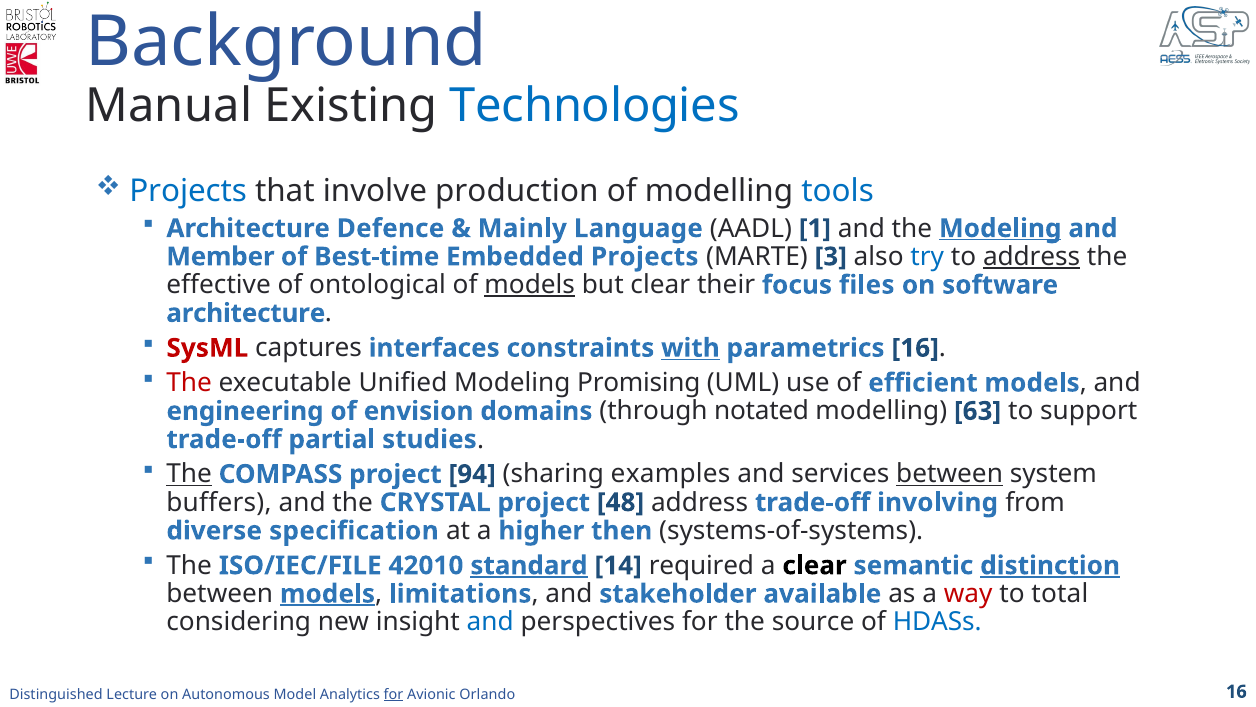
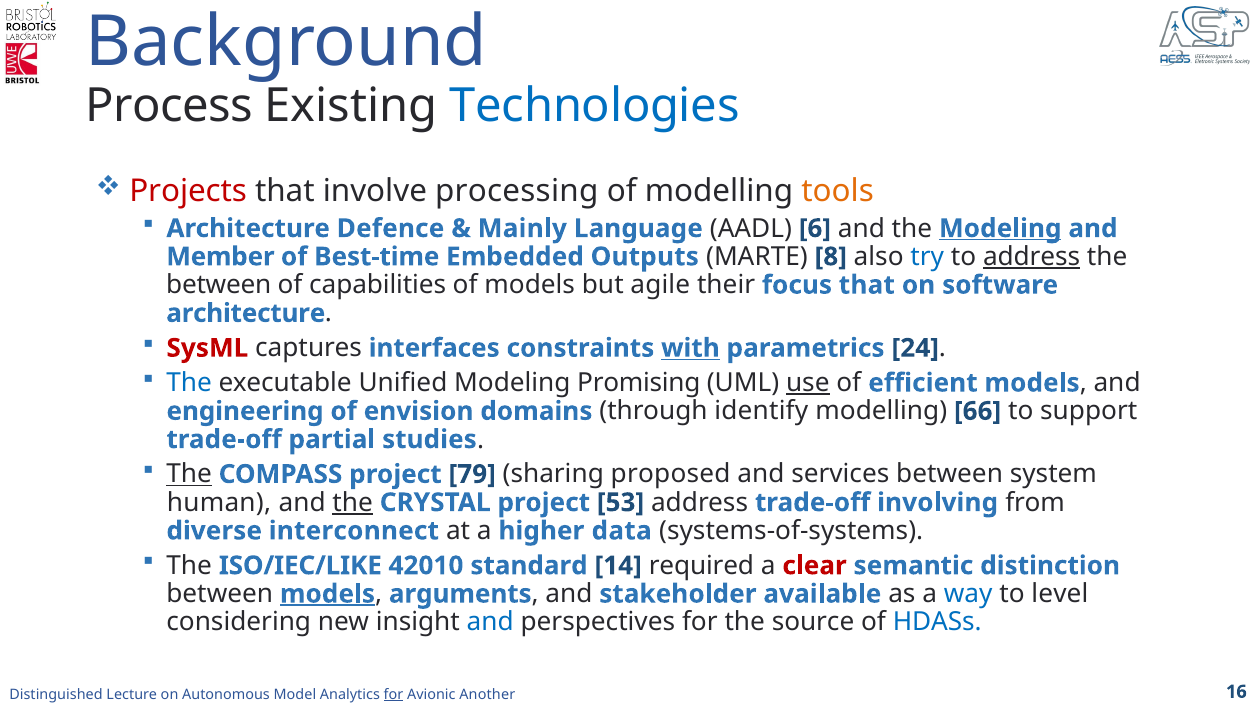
Manual: Manual -> Process
Projects at (188, 191) colour: blue -> red
production: production -> processing
tools colour: blue -> orange
1: 1 -> 6
Embedded Projects: Projects -> Outputs
3: 3 -> 8
effective at (219, 285): effective -> between
ontological: ontological -> capabilities
models at (530, 285) underline: present -> none
but clear: clear -> agile
focus files: files -> that
parametrics 16: 16 -> 24
The at (189, 383) colour: red -> blue
use underline: none -> present
notated: notated -> identify
63: 63 -> 66
94: 94 -> 79
examples: examples -> proposed
between at (950, 474) underline: present -> none
buffers: buffers -> human
the at (353, 502) underline: none -> present
48: 48 -> 53
specification: specification -> interconnect
then: then -> data
ISO/IEC/FILE: ISO/IEC/FILE -> ISO/IEC/LIKE
standard underline: present -> none
clear at (815, 565) colour: black -> red
distinction underline: present -> none
limitations: limitations -> arguments
way colour: red -> blue
total: total -> level
Orlando: Orlando -> Another
